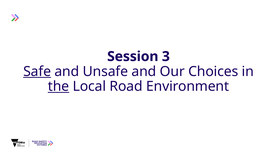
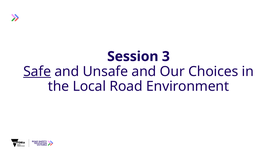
the underline: present -> none
